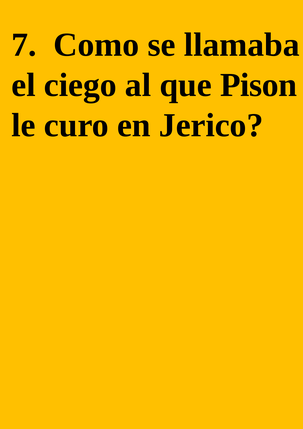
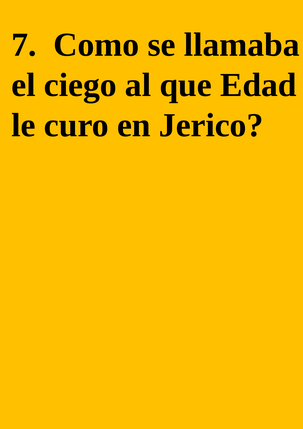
Pison: Pison -> Edad
